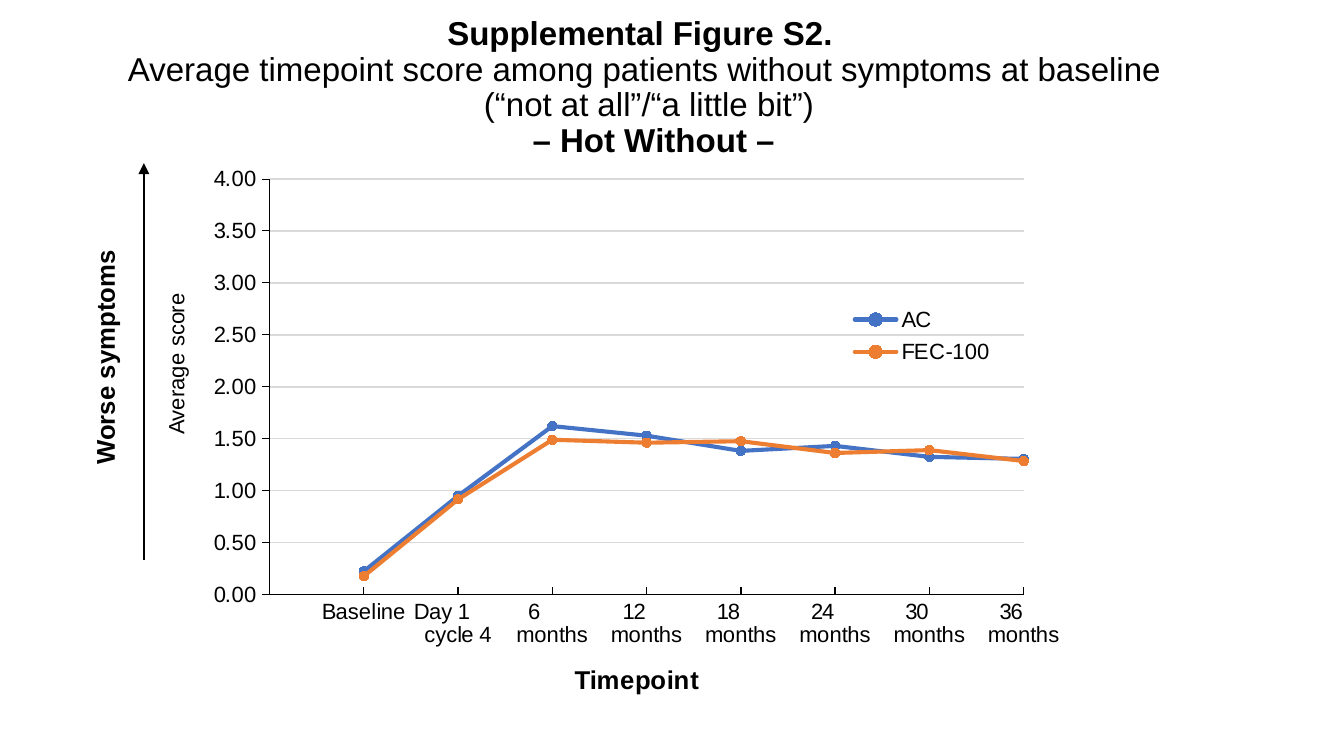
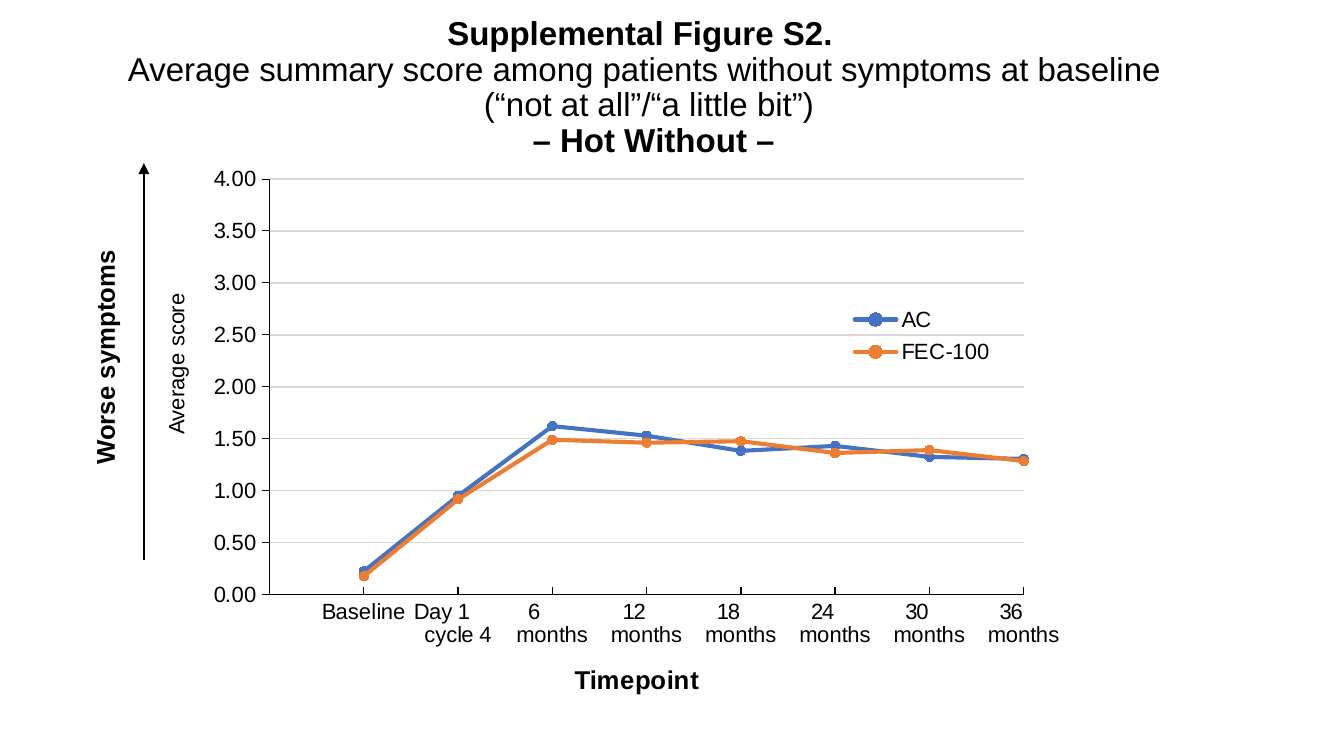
Average timepoint: timepoint -> summary
